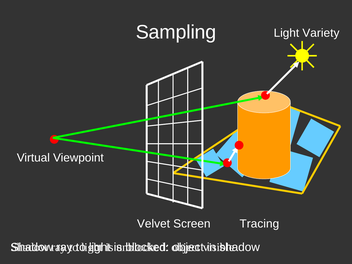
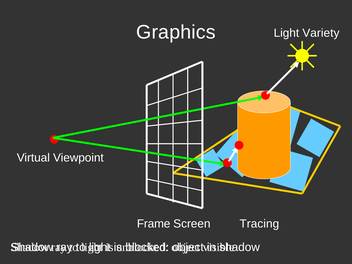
Sampling: Sampling -> Graphics
Velvet: Velvet -> Frame
